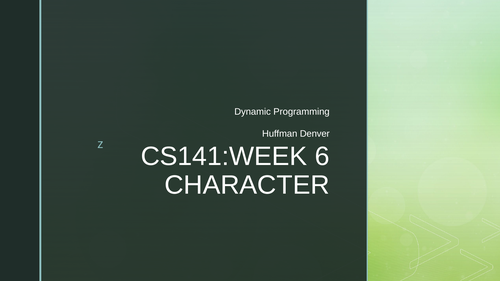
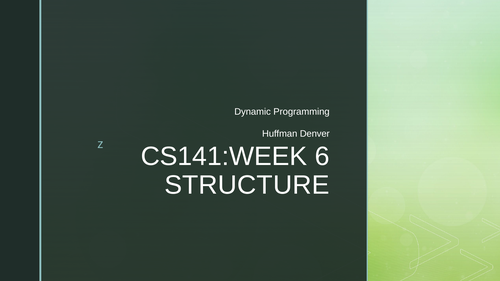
CHARACTER: CHARACTER -> STRUCTURE
